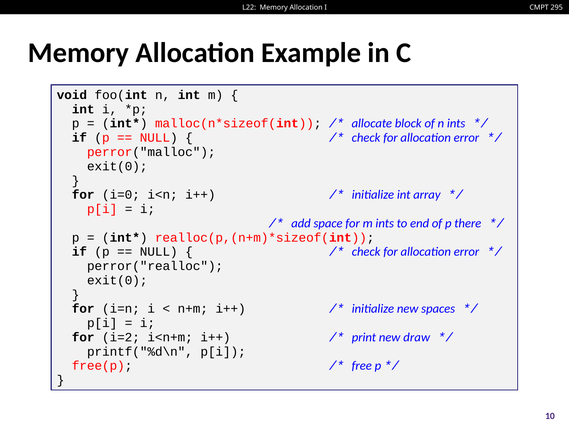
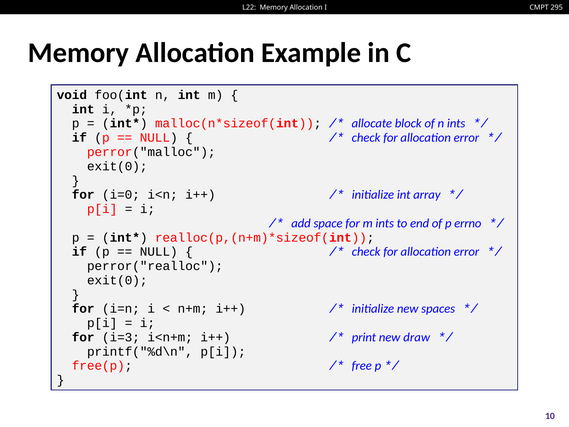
there: there -> errno
i=2: i=2 -> i=3
